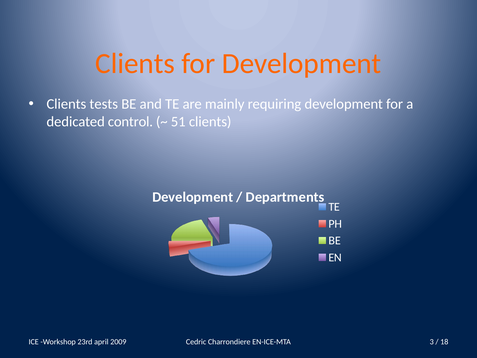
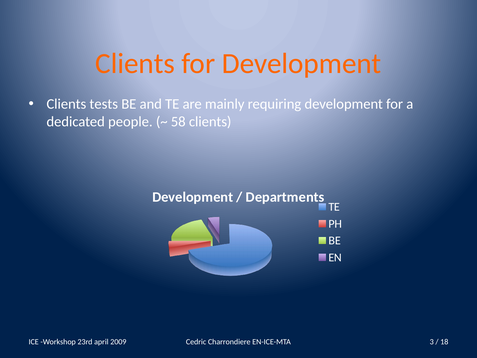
control: control -> people
51: 51 -> 58
